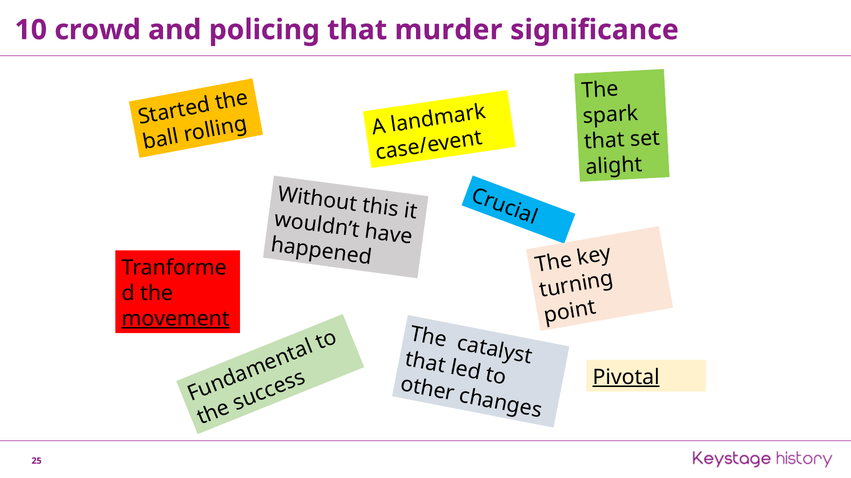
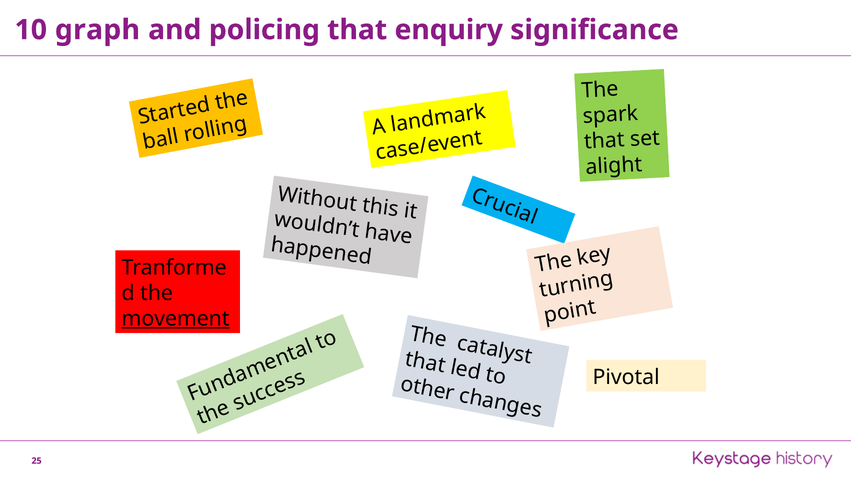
crowd: crowd -> graph
murder: murder -> enquiry
Pivotal underline: present -> none
